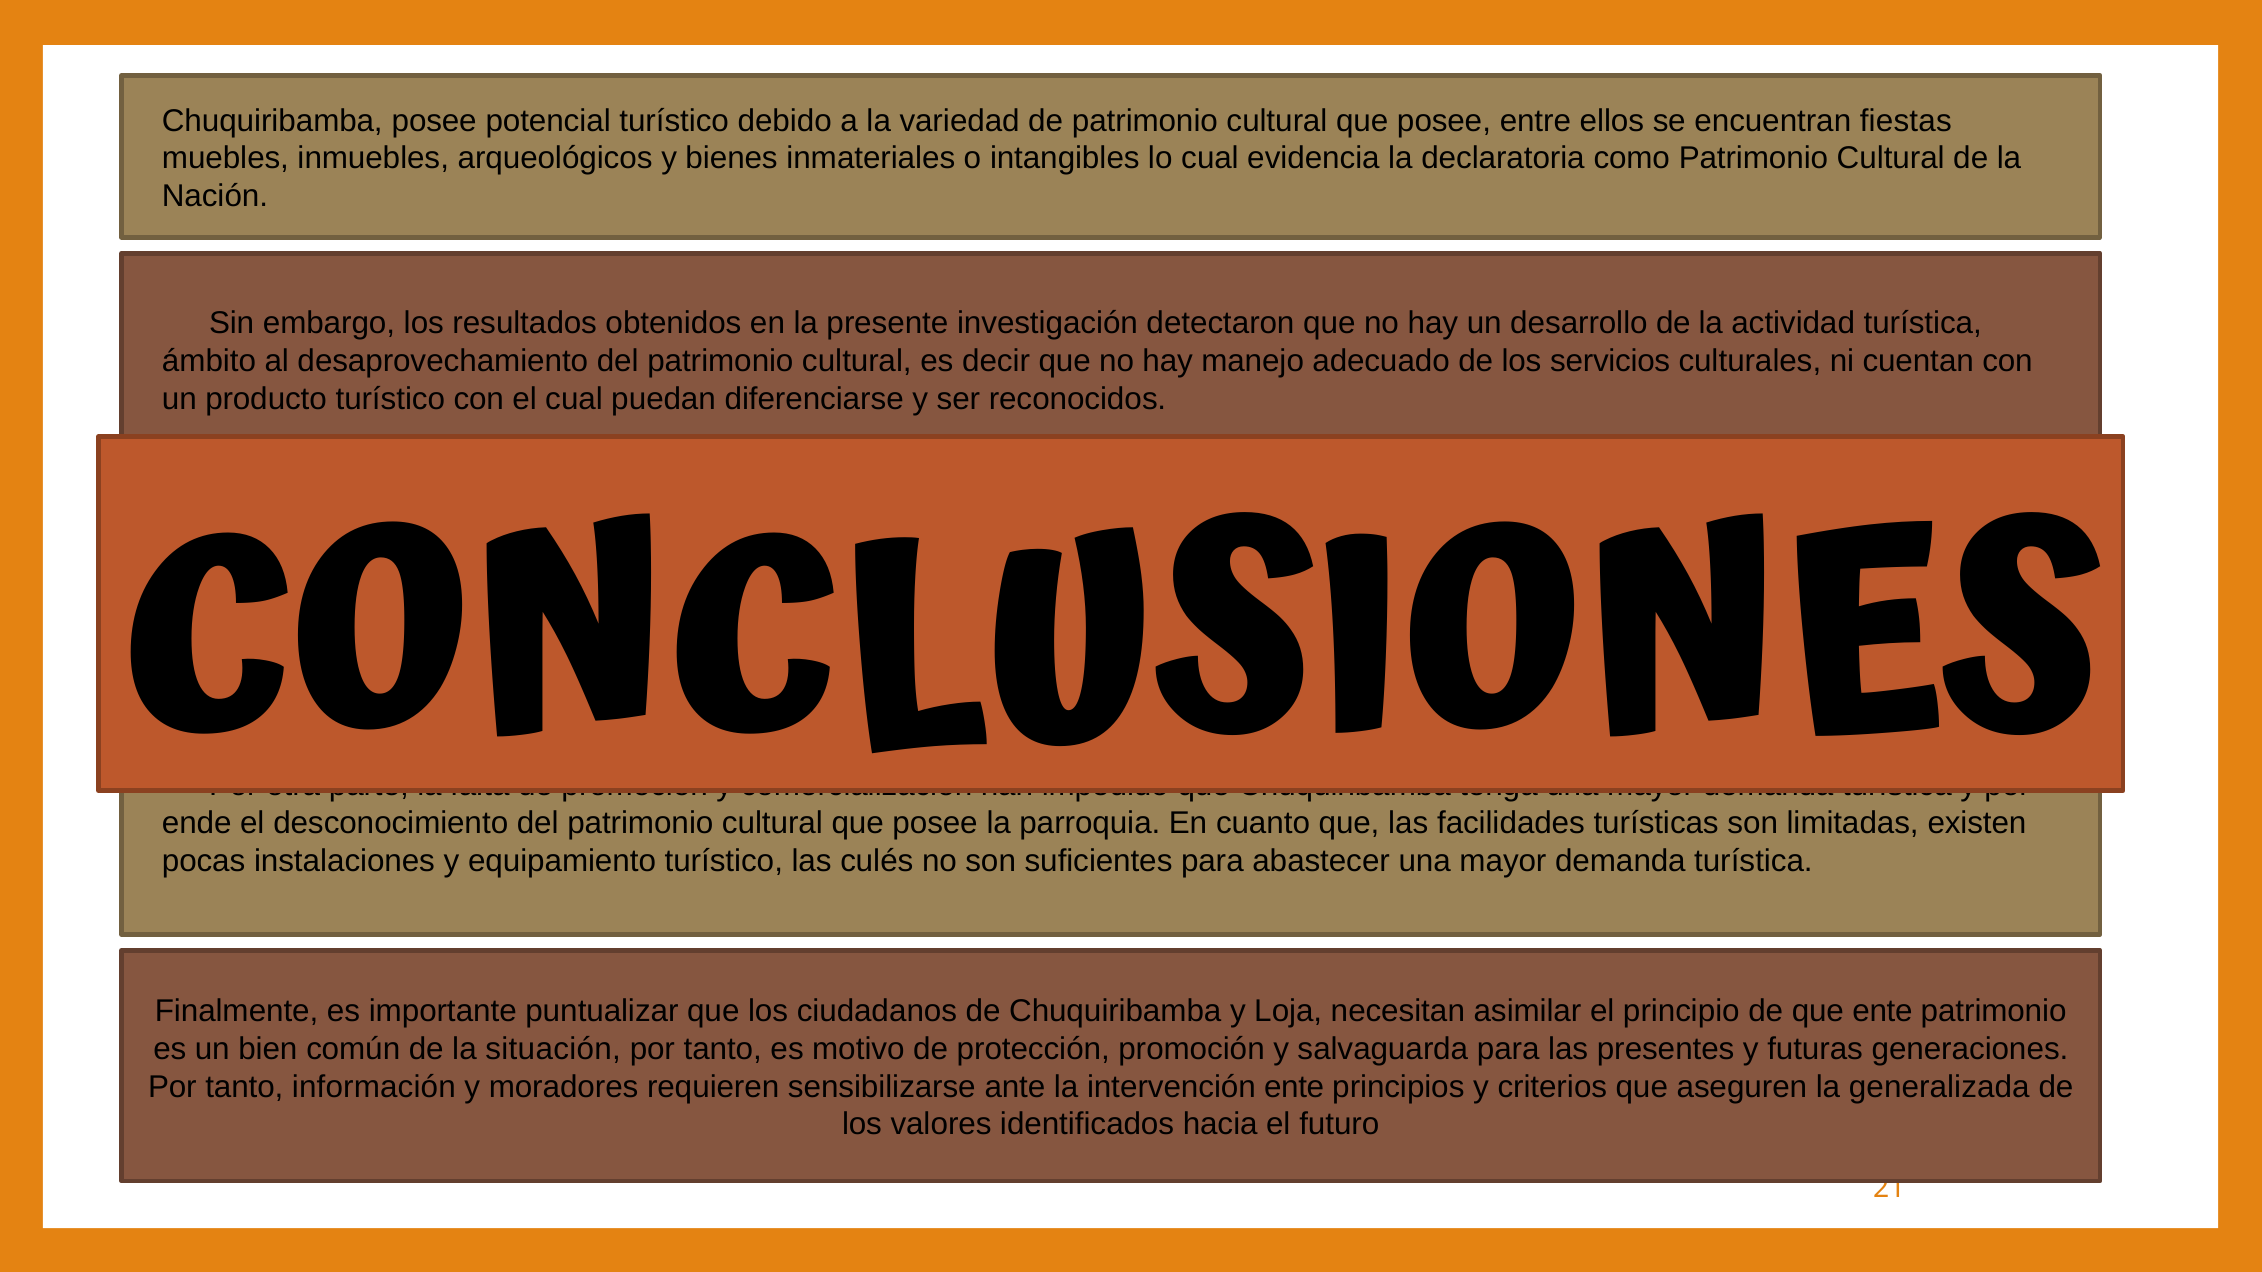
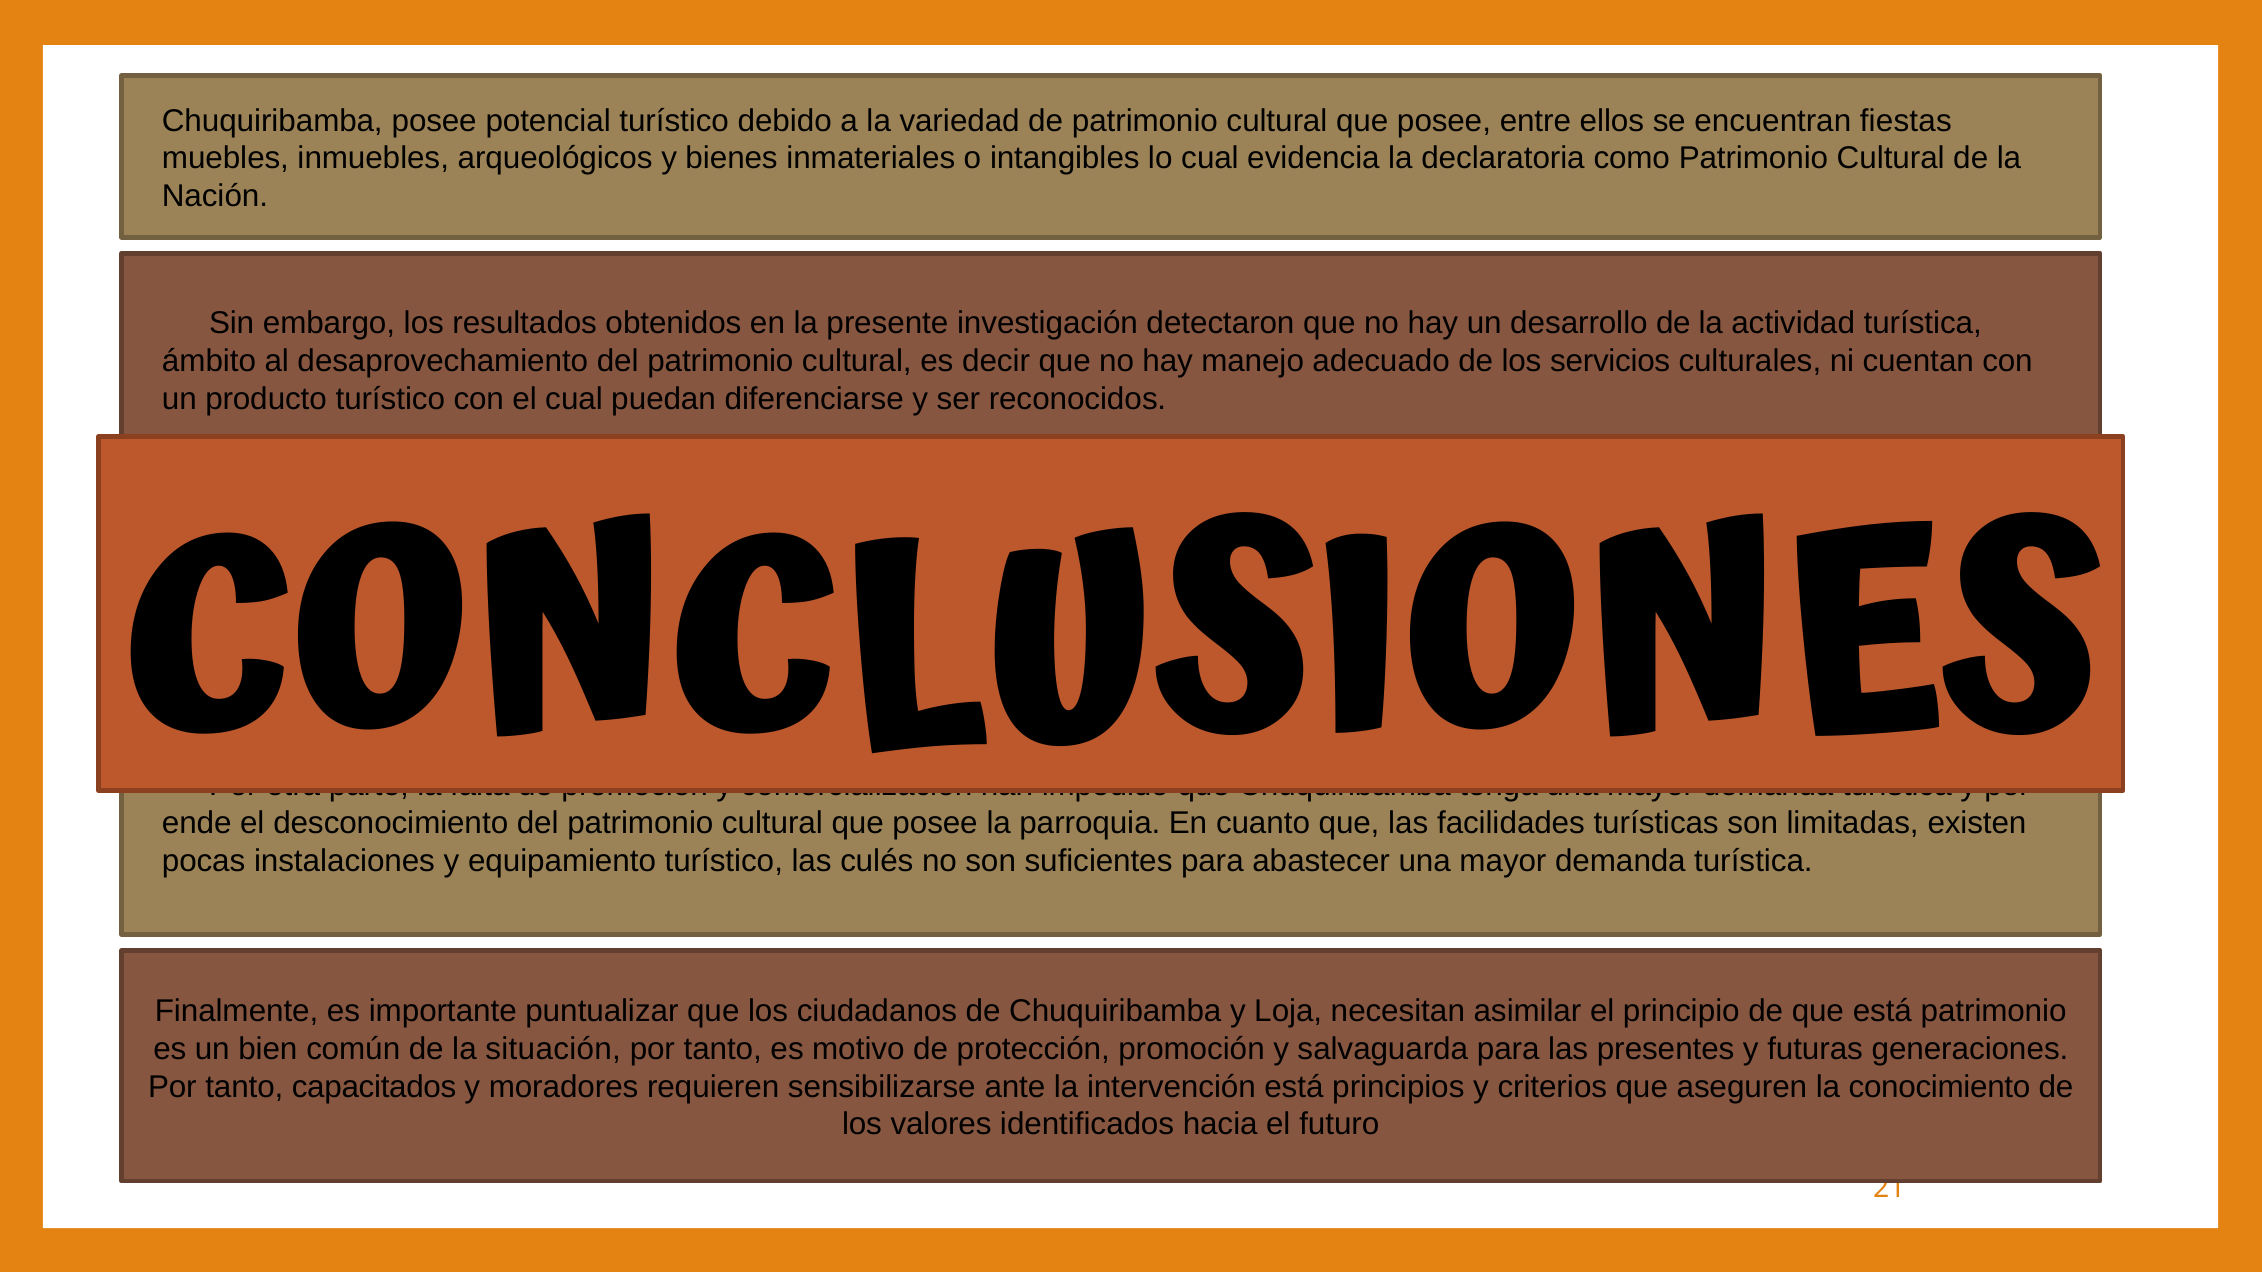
que ente: ente -> está
información: información -> capacitados
intervención ente: ente -> está
la generalizada: generalizada -> conocimiento
